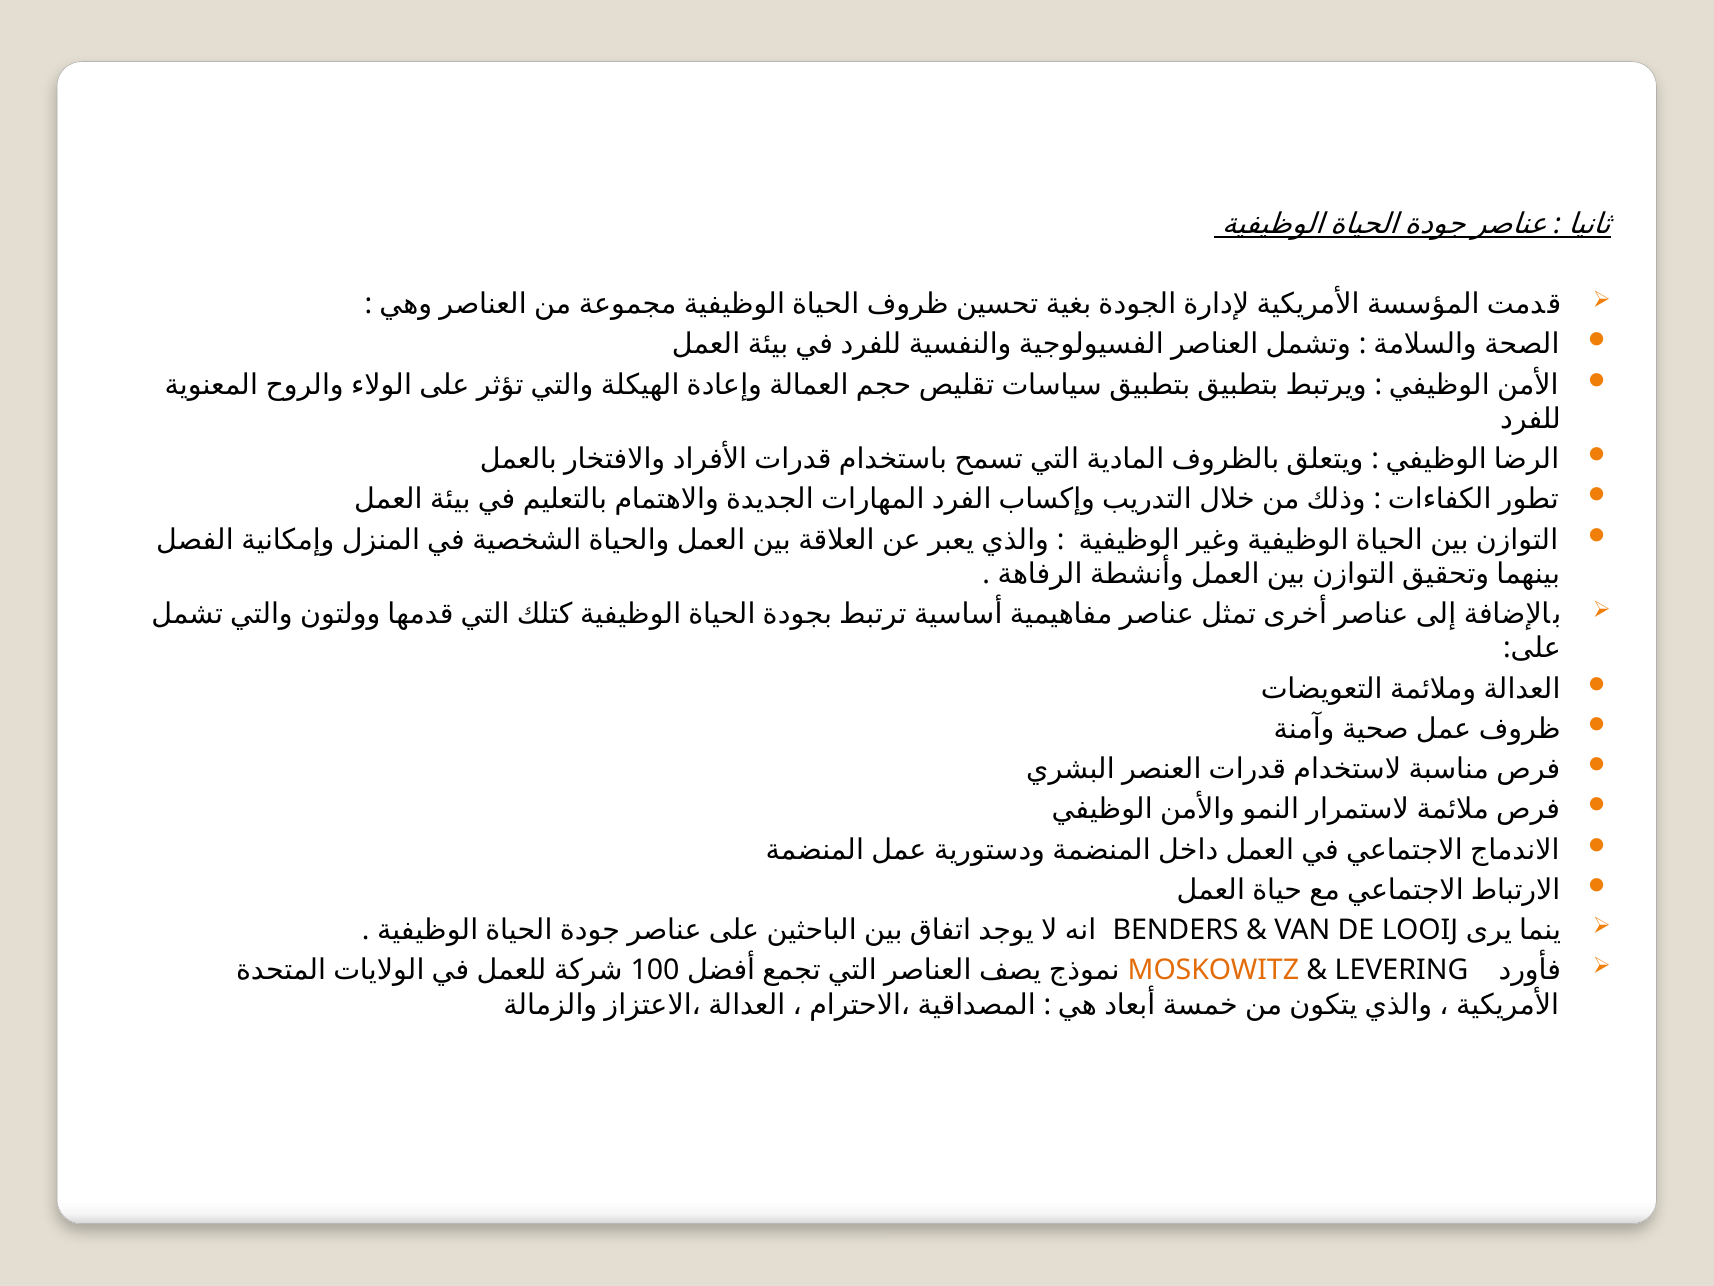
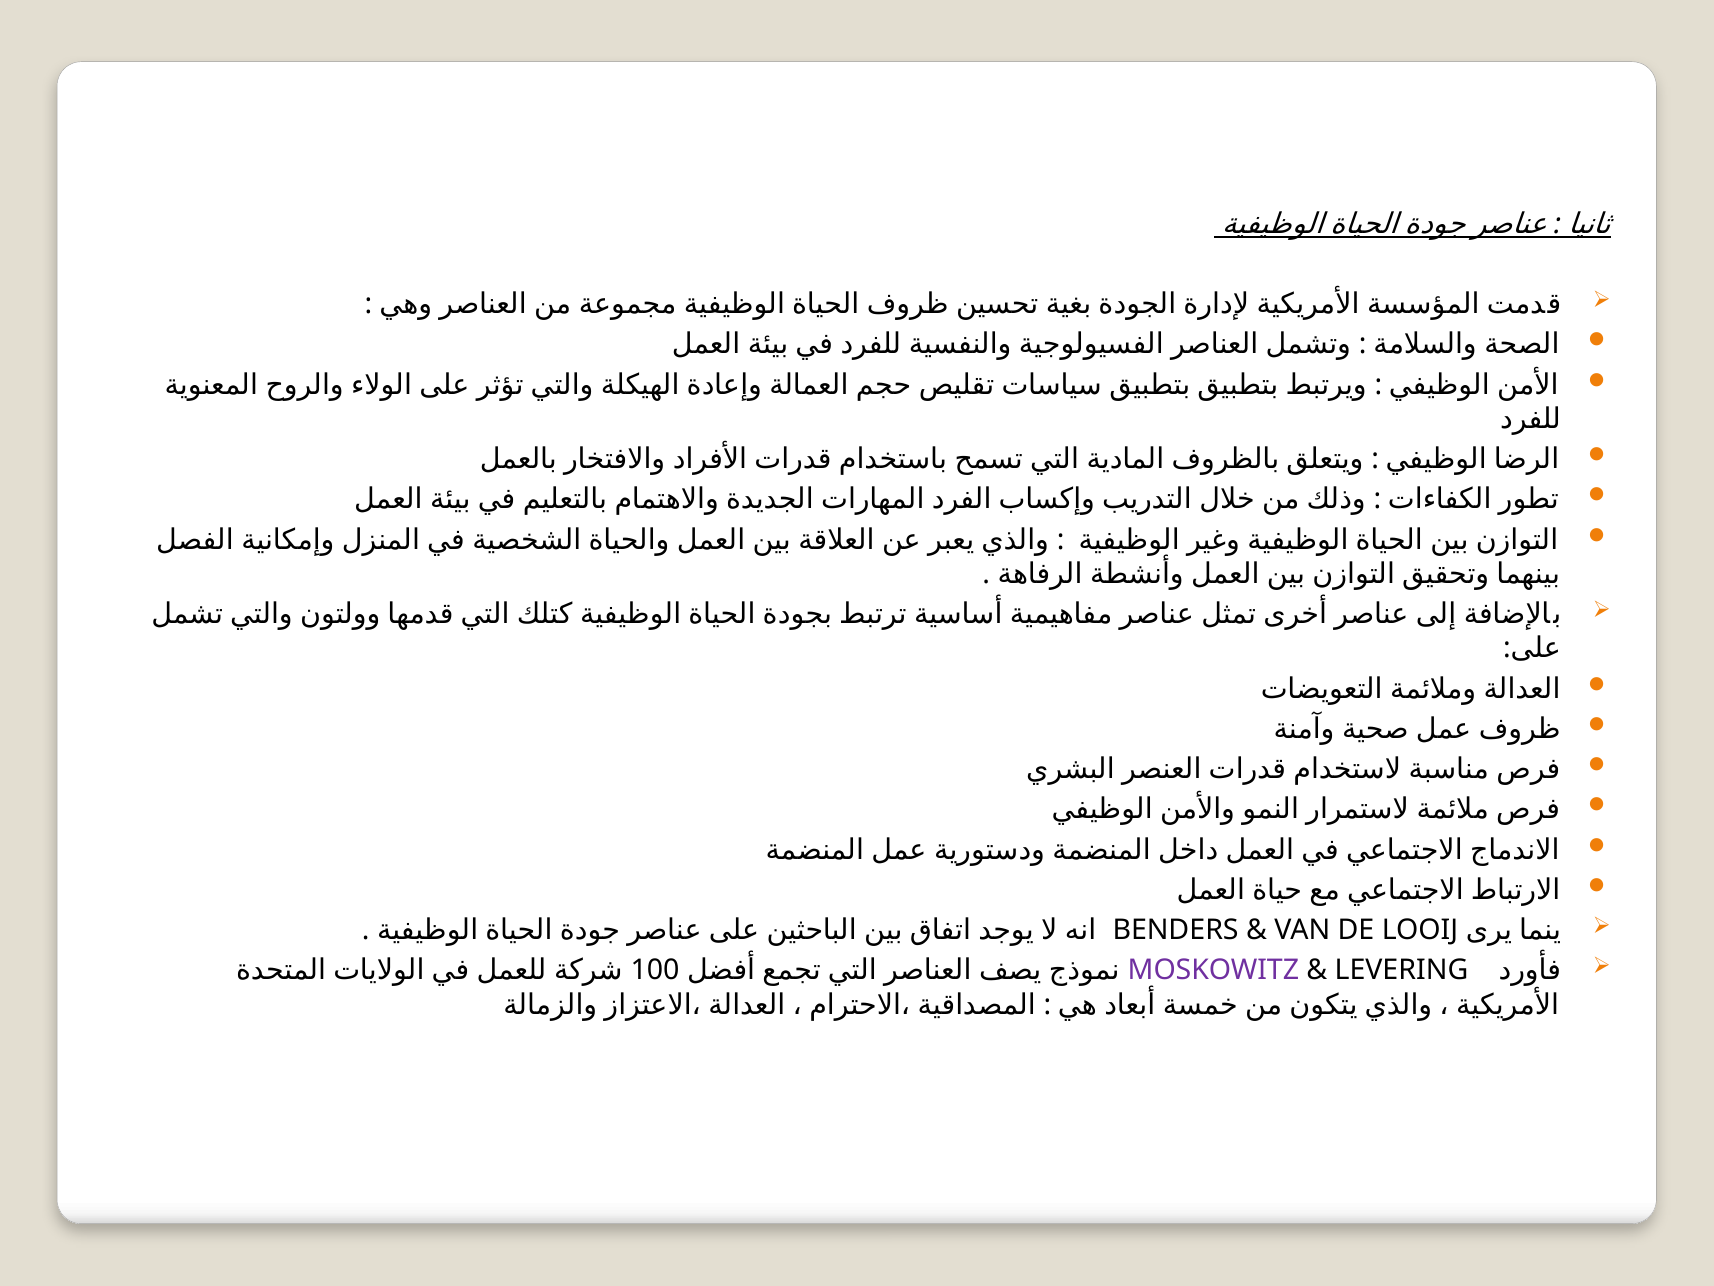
MOSKOWITZ colour: orange -> purple
